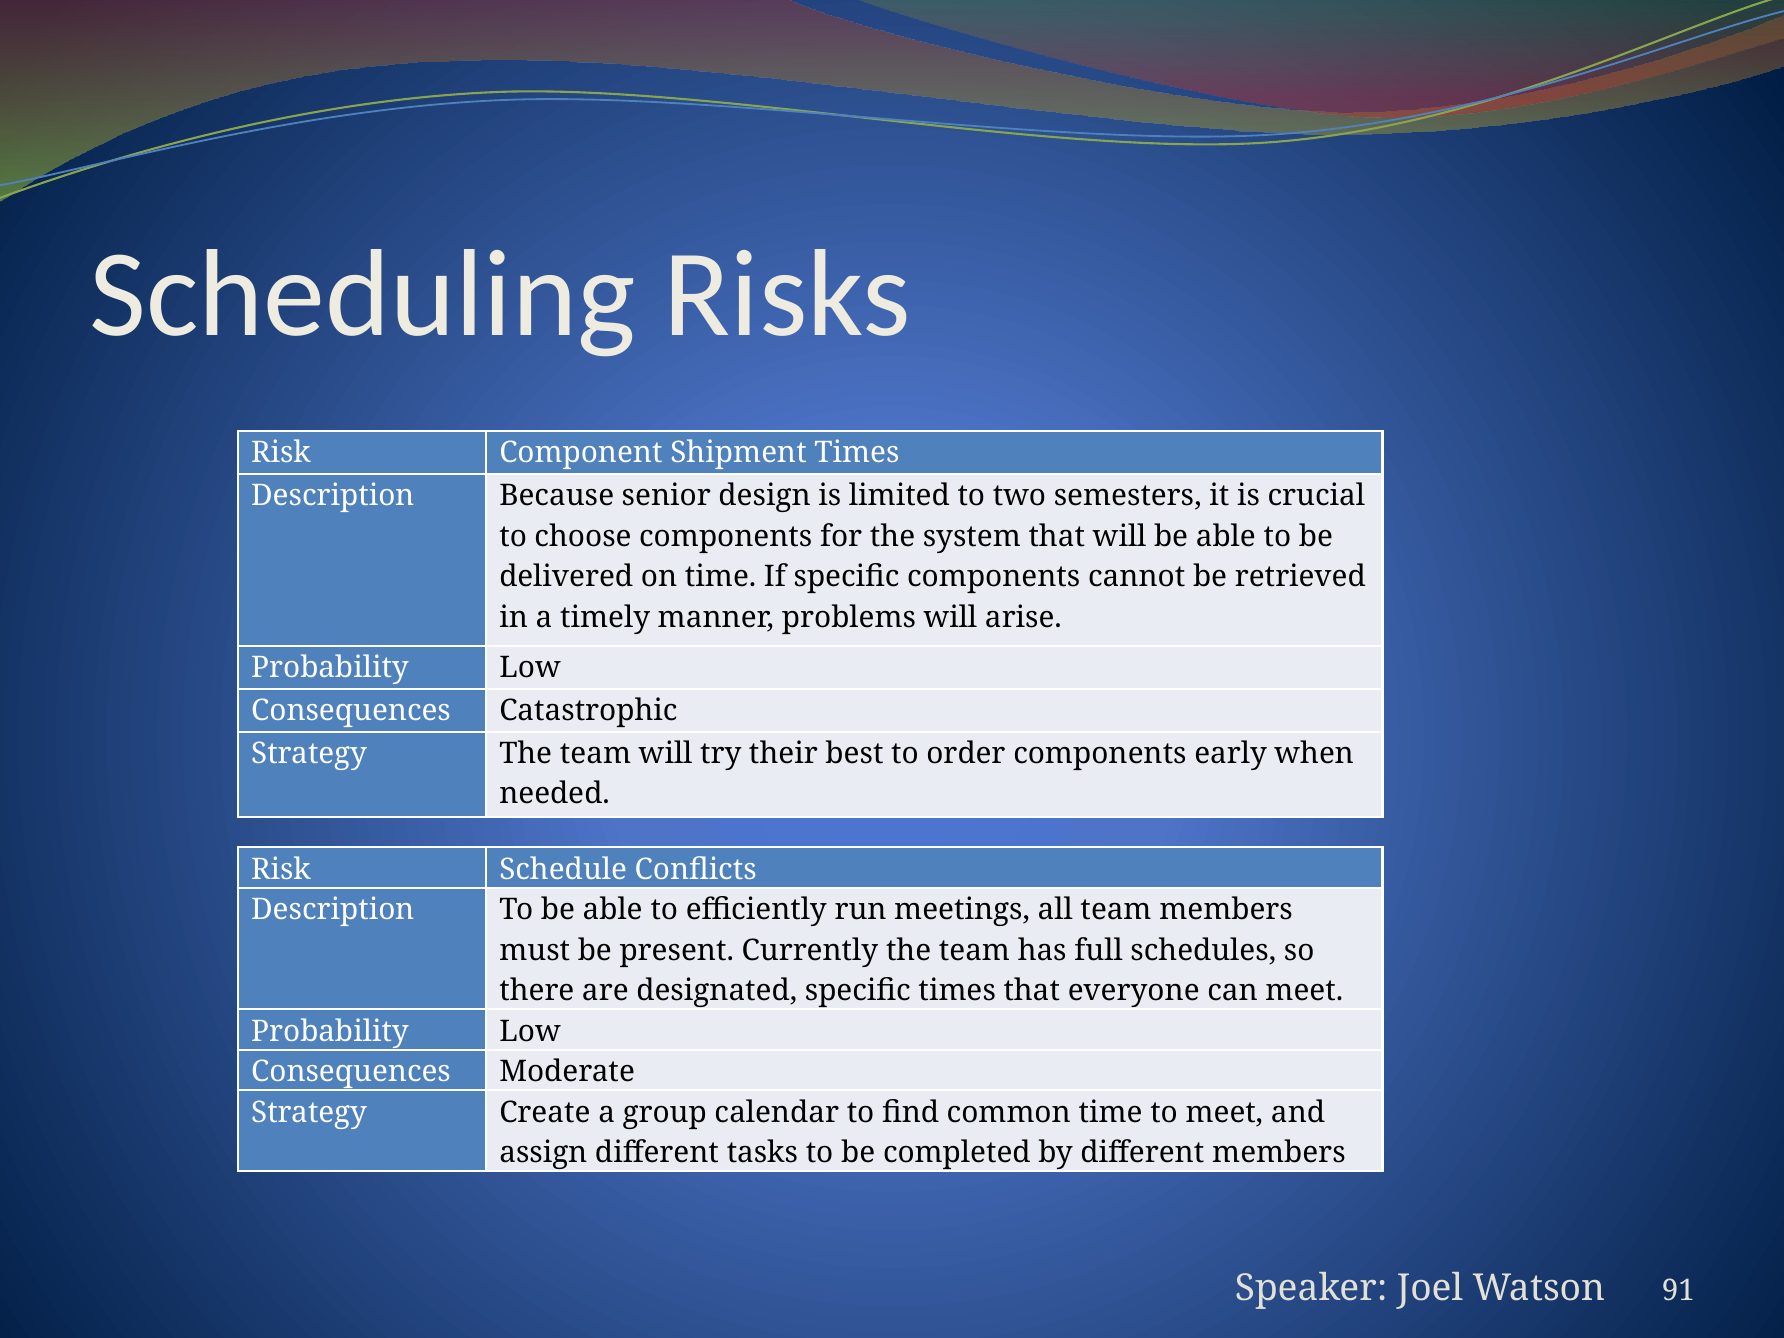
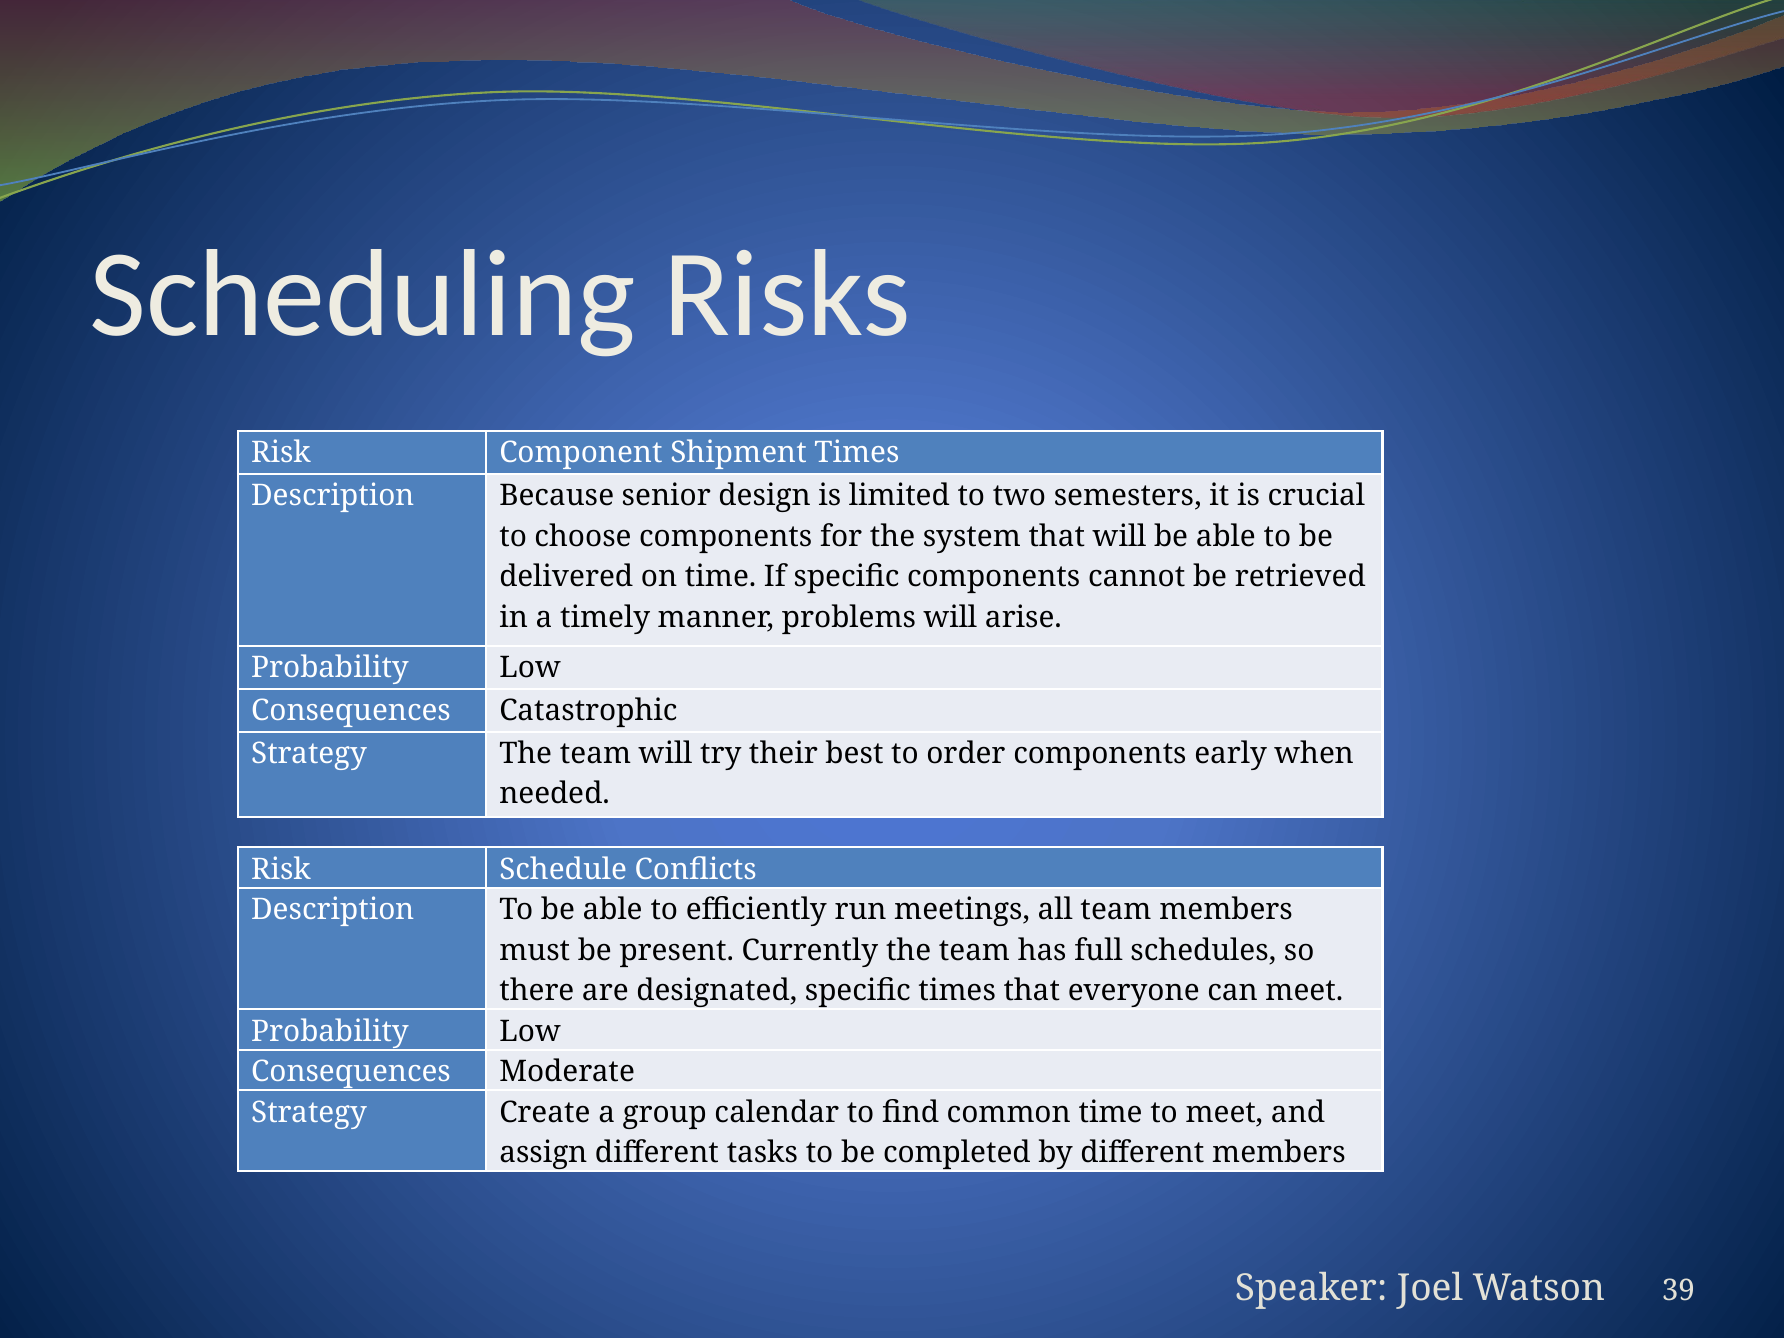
91: 91 -> 39
